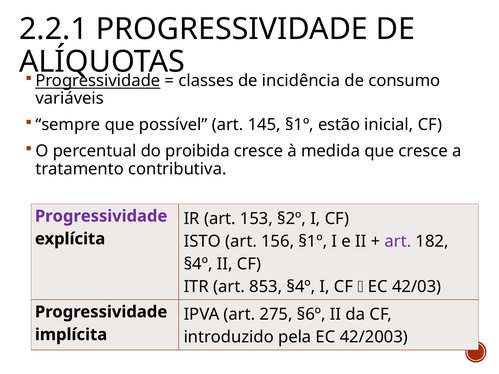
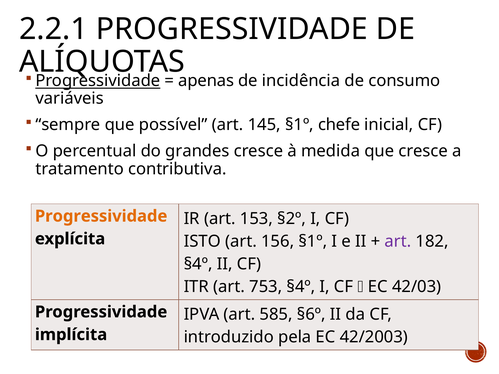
classes: classes -> apenas
estão: estão -> chefe
proibida: proibida -> grandes
Progressividade at (101, 216) colour: purple -> orange
853: 853 -> 753
275: 275 -> 585
